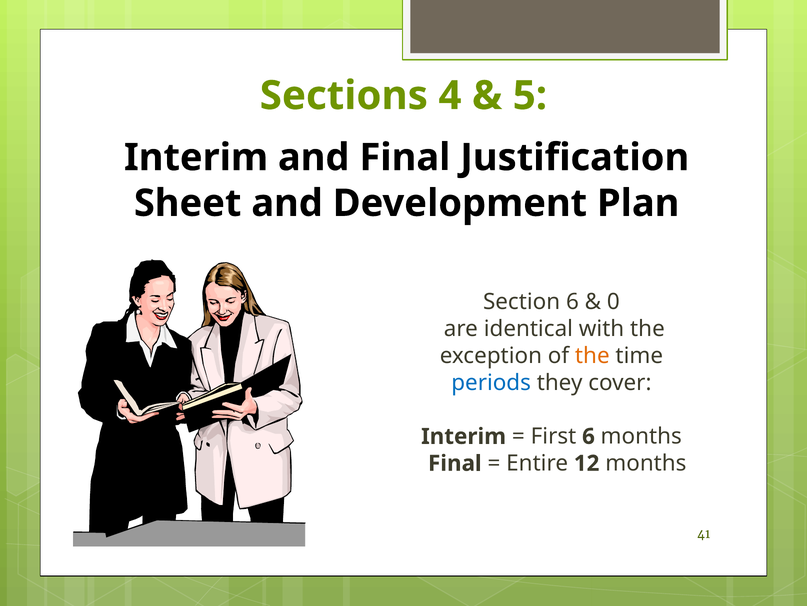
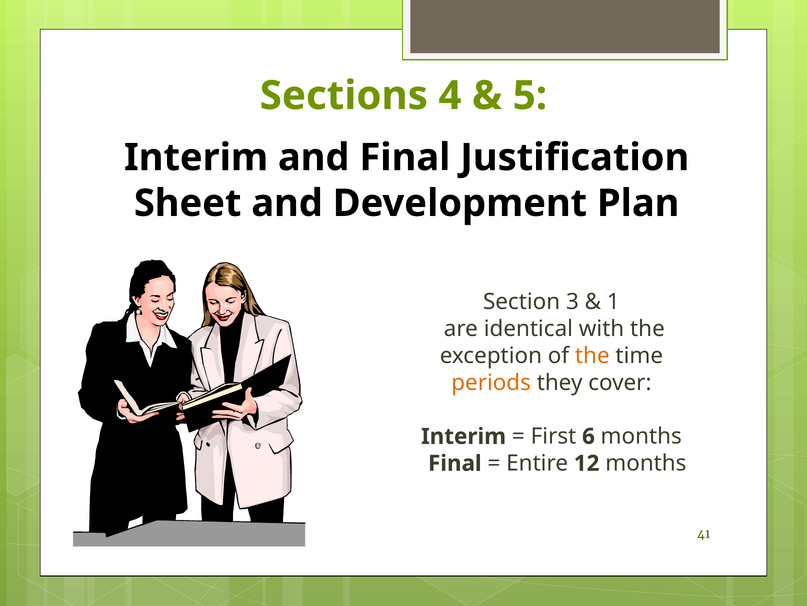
Section 6: 6 -> 3
0: 0 -> 1
periods colour: blue -> orange
